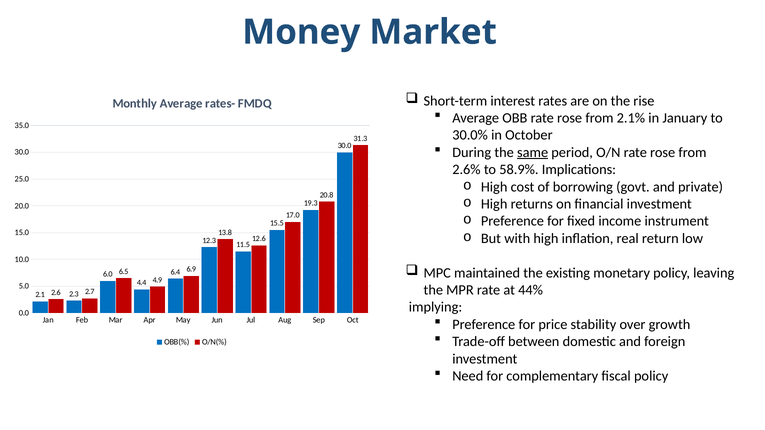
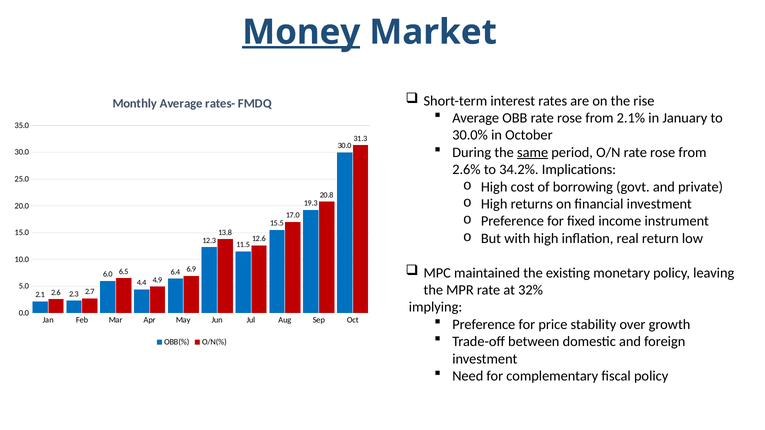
Money underline: none -> present
58.9%: 58.9% -> 34.2%
44%: 44% -> 32%
